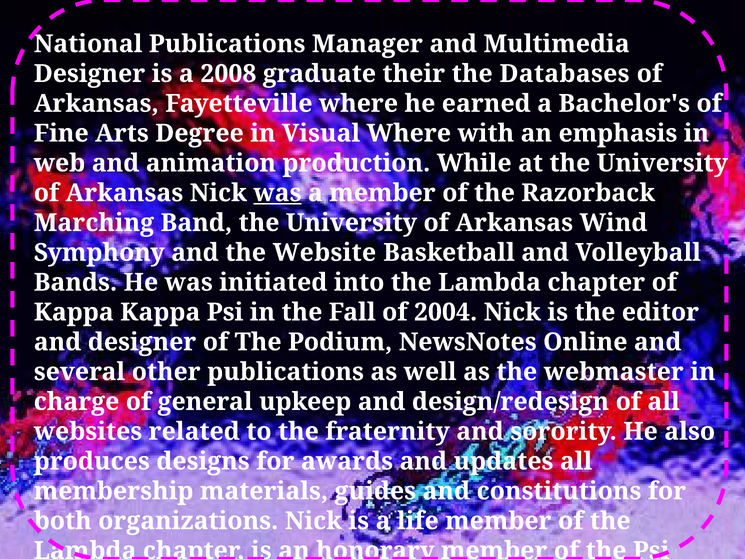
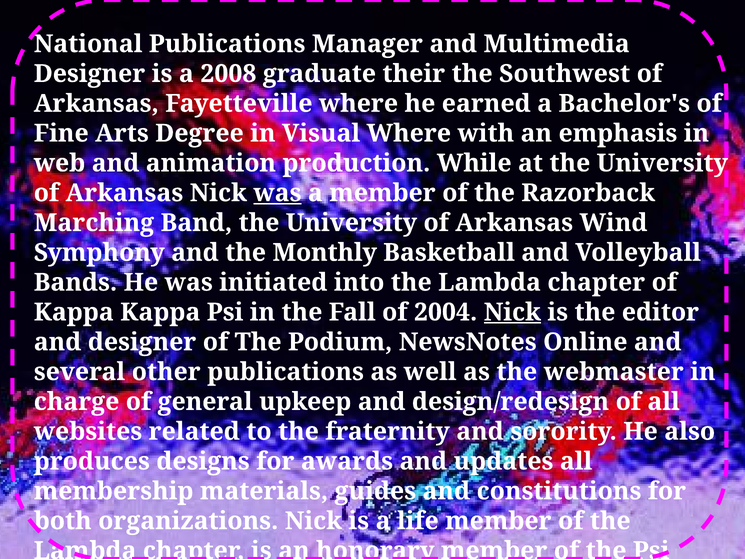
Databases at (564, 74): Databases -> Southwest
Website: Website -> Monthly
Nick at (512, 312) underline: none -> present
